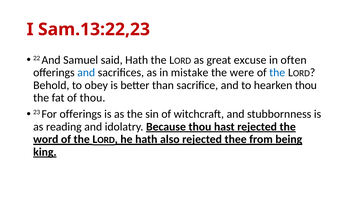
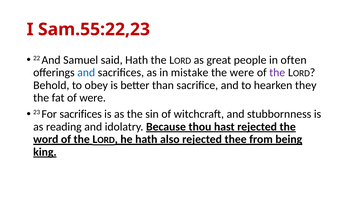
Sam.13:22,23: Sam.13:22,23 -> Sam.55:22,23
excuse: excuse -> people
the at (277, 73) colour: blue -> purple
hearken thou: thou -> they
of thou: thou -> were
For offerings: offerings -> sacrifices
